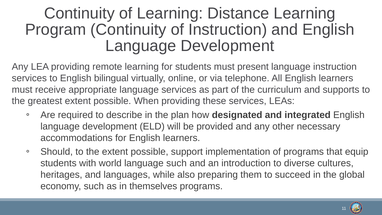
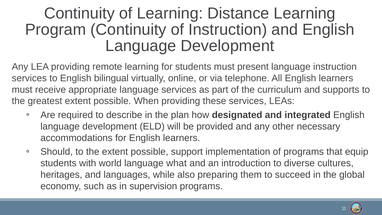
language such: such -> what
themselves: themselves -> supervision
